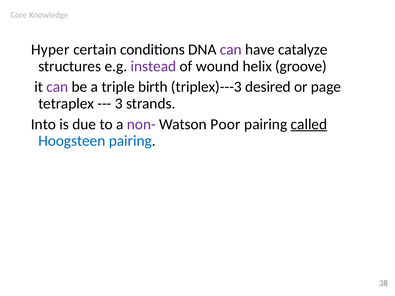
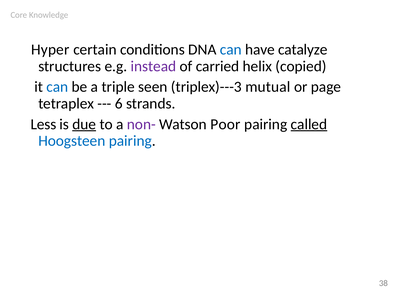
can at (231, 50) colour: purple -> blue
wound: wound -> carried
groove: groove -> copied
can at (57, 87) colour: purple -> blue
birth: birth -> seen
desired: desired -> mutual
3: 3 -> 6
Into: Into -> Less
due underline: none -> present
